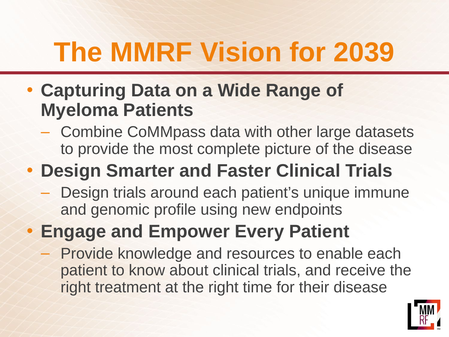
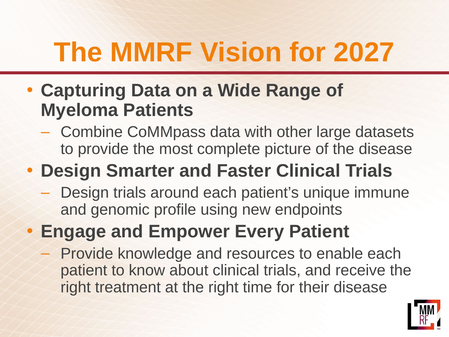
2039: 2039 -> 2027
